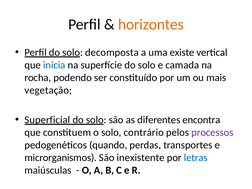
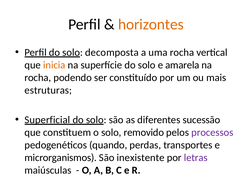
uma existe: existe -> rocha
inicia colour: blue -> orange
camada: camada -> amarela
vegetação: vegetação -> estruturas
encontra: encontra -> sucessão
contrário: contrário -> removido
letras colour: blue -> purple
